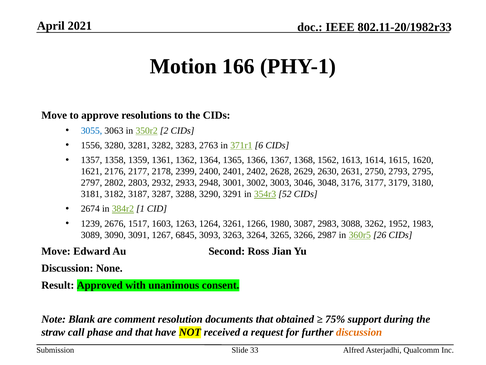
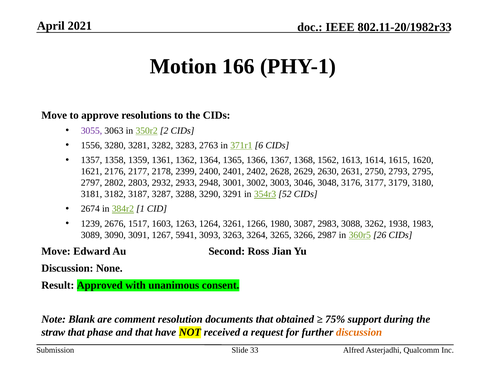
3055 colour: blue -> purple
1952: 1952 -> 1938
6845: 6845 -> 5941
straw call: call -> that
